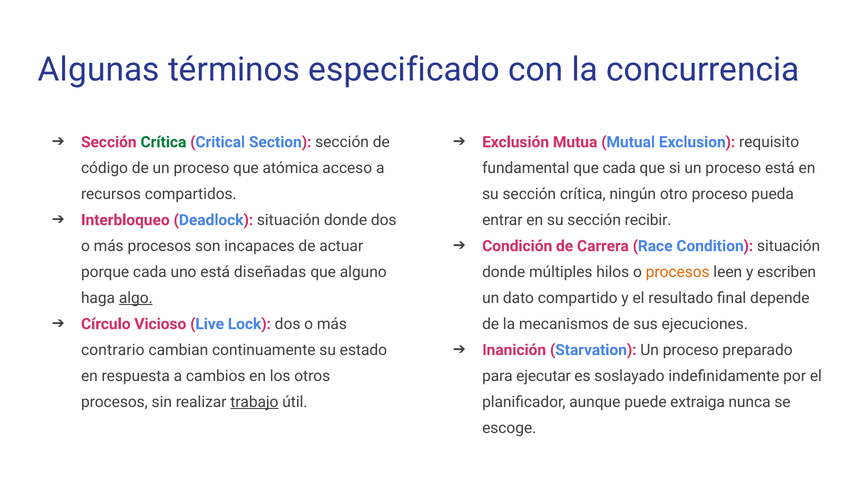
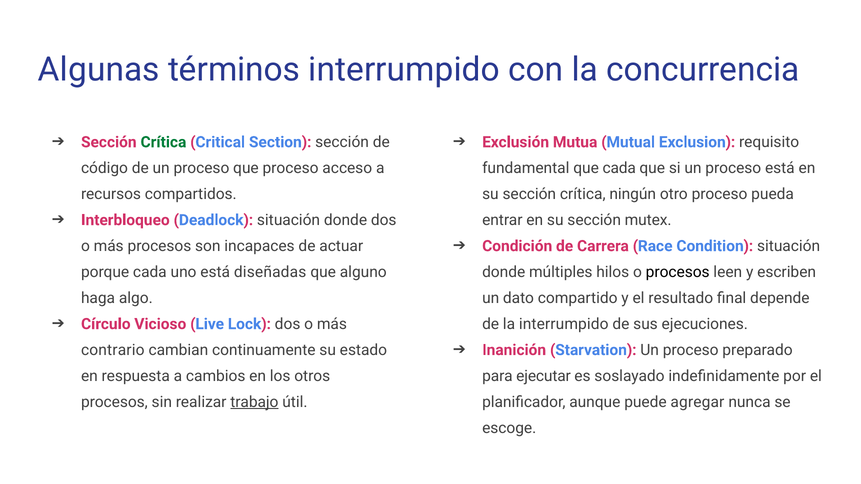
términos especificado: especificado -> interrumpido
que atómica: atómica -> proceso
recibir: recibir -> mutex
procesos at (678, 272) colour: orange -> black
algo underline: present -> none
la mecanismos: mecanismos -> interrumpido
extraiga: extraiga -> agregar
